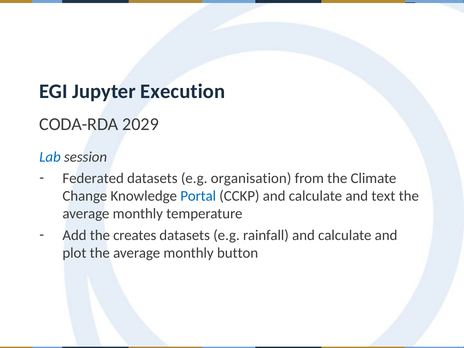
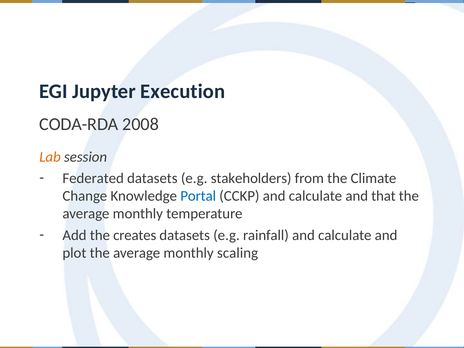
2029: 2029 -> 2008
Lab colour: blue -> orange
organisation: organisation -> stakeholders
text: text -> that
button: button -> scaling
